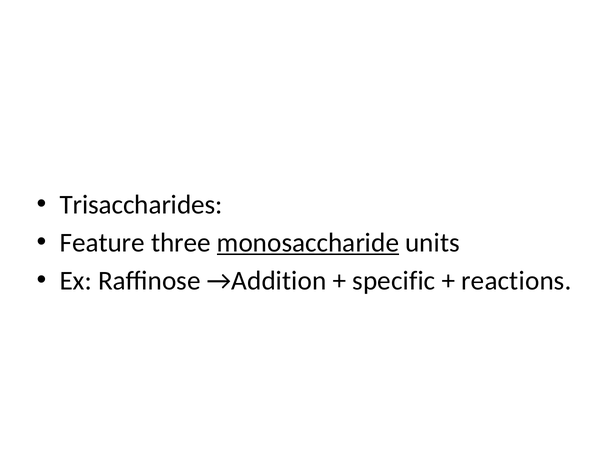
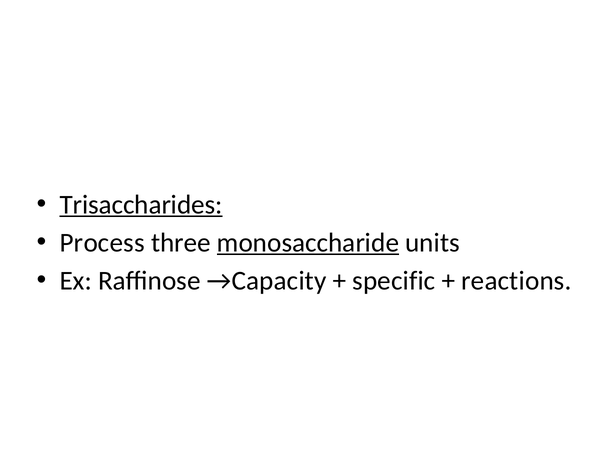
Trisaccharides underline: none -> present
Feature: Feature -> Process
→Addition: →Addition -> →Capacity
